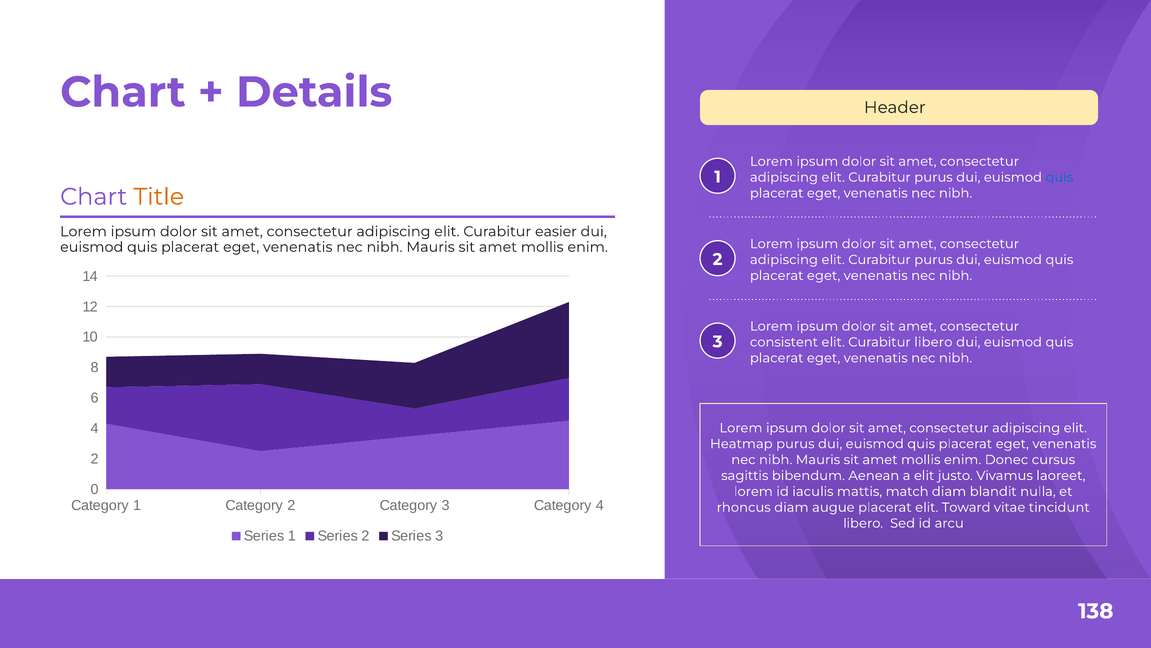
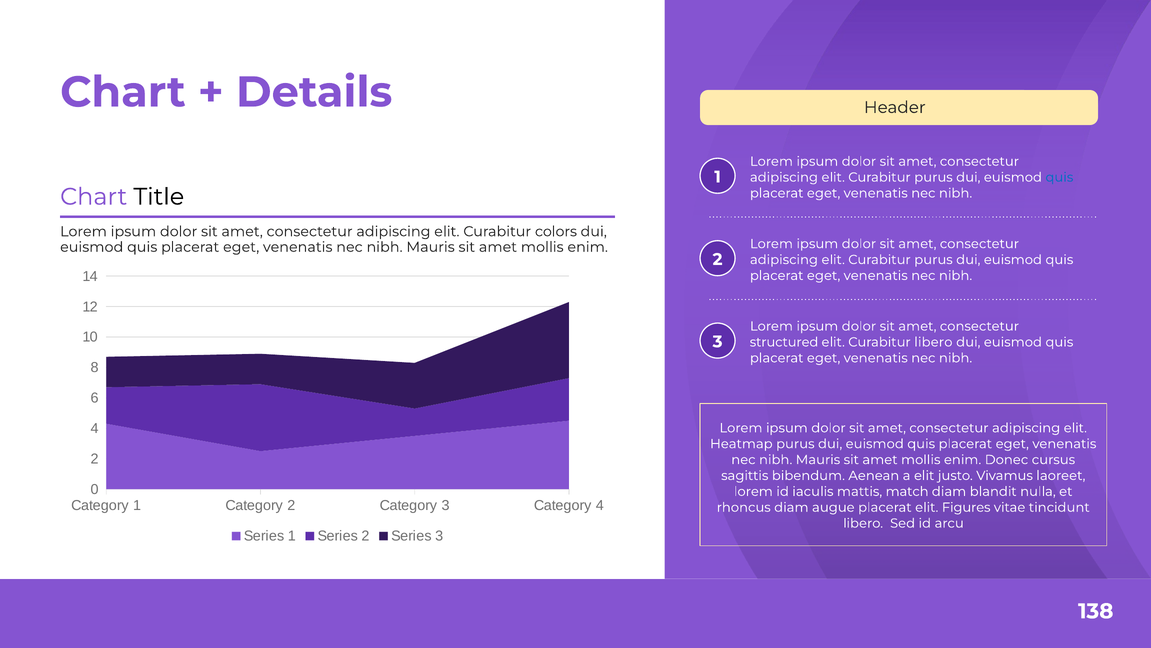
Title colour: orange -> black
easier: easier -> colors
consistent: consistent -> structured
Toward: Toward -> Figures
